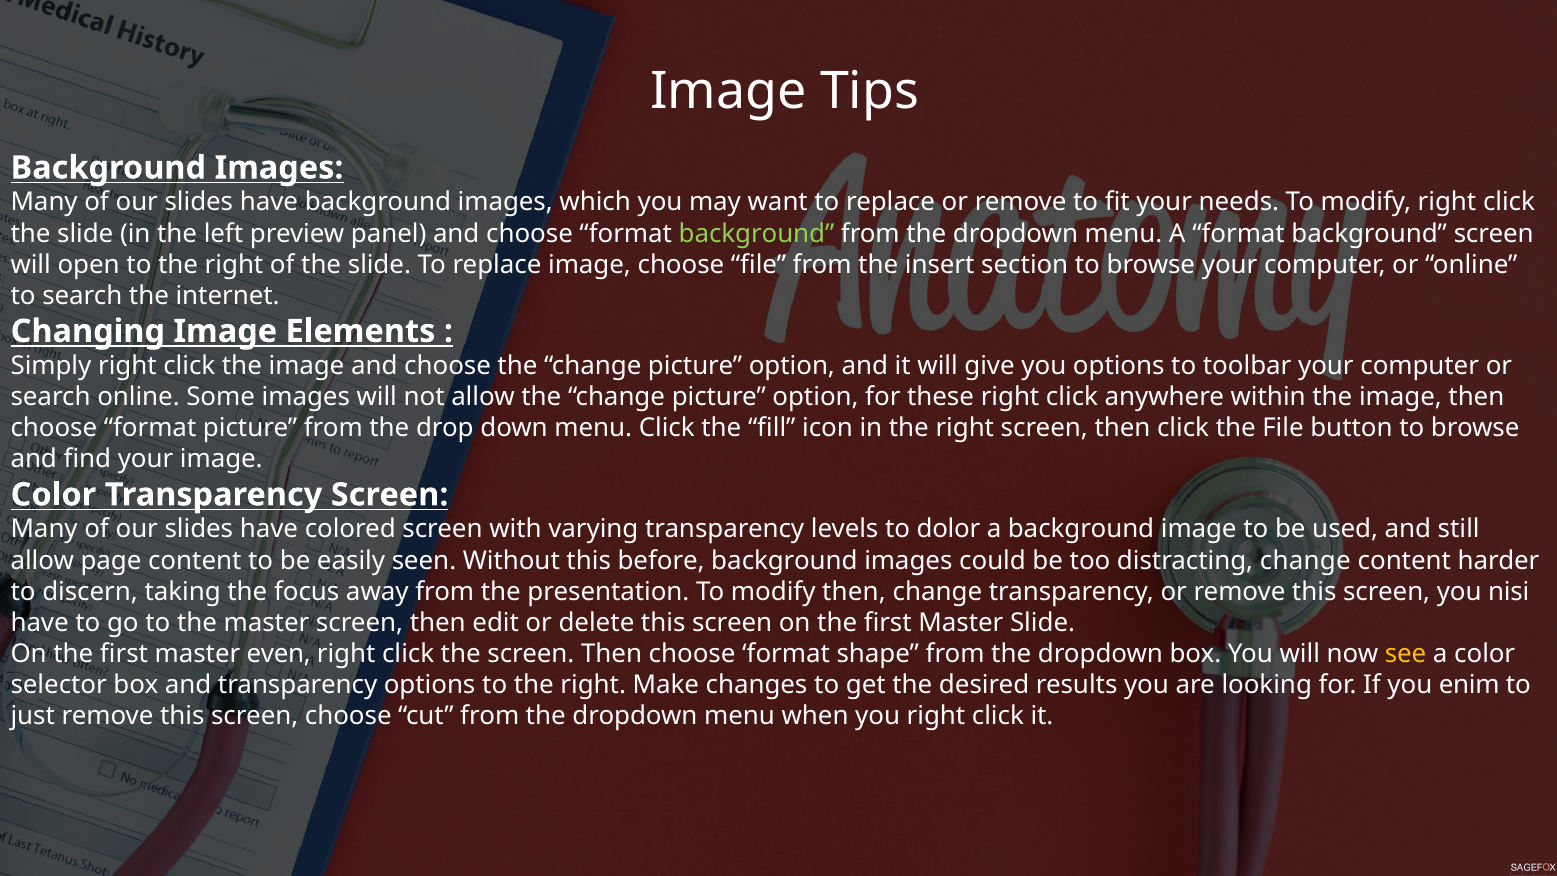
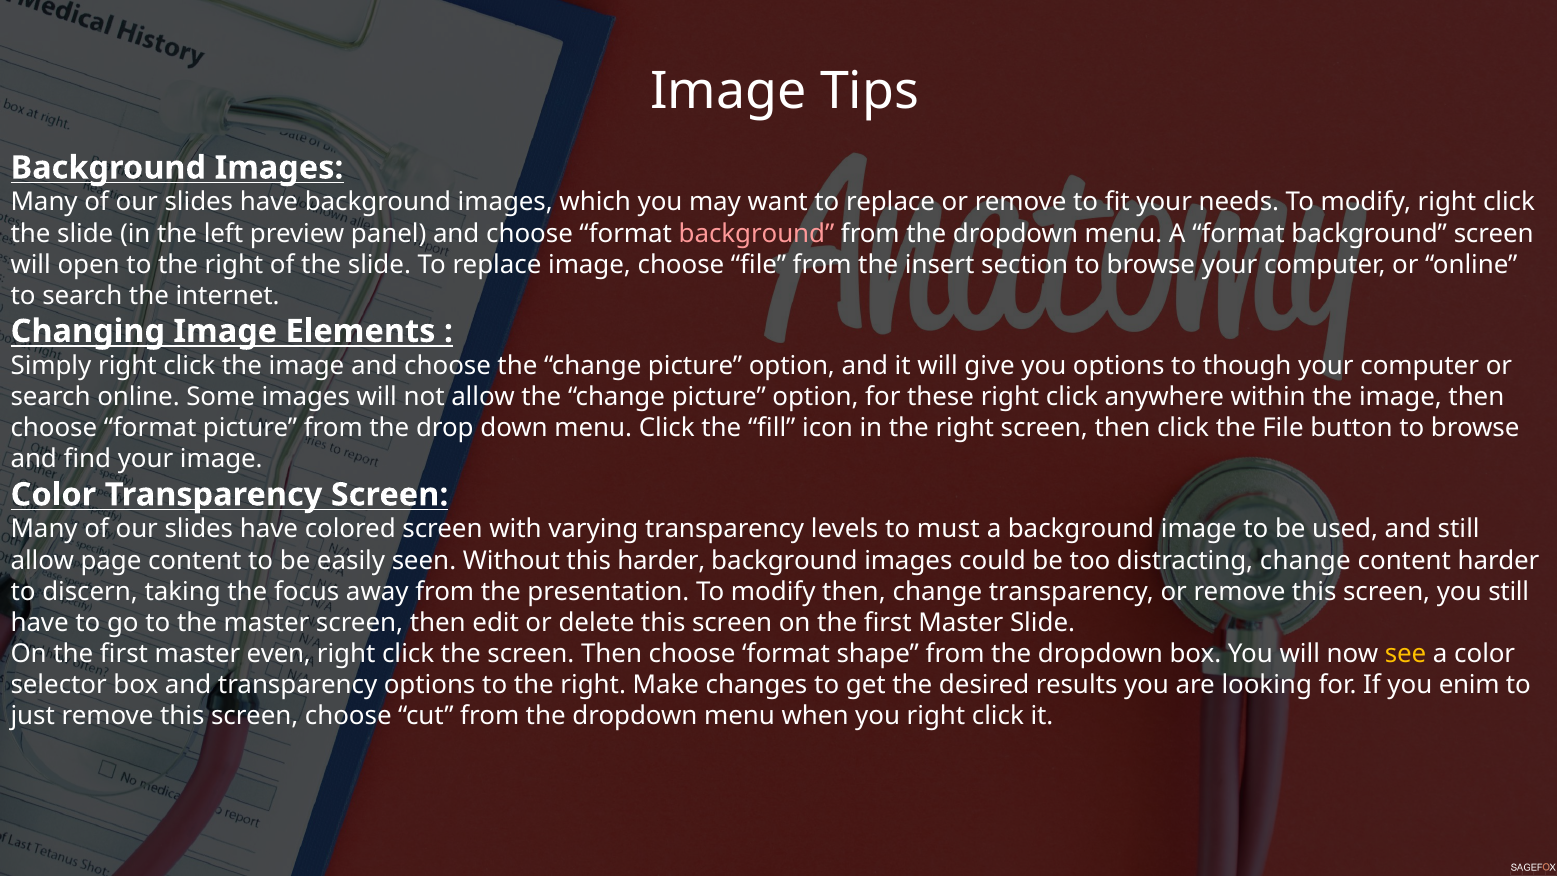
background at (757, 233) colour: light green -> pink
toolbar: toolbar -> though
dolor: dolor -> must
this before: before -> harder
you nisi: nisi -> still
